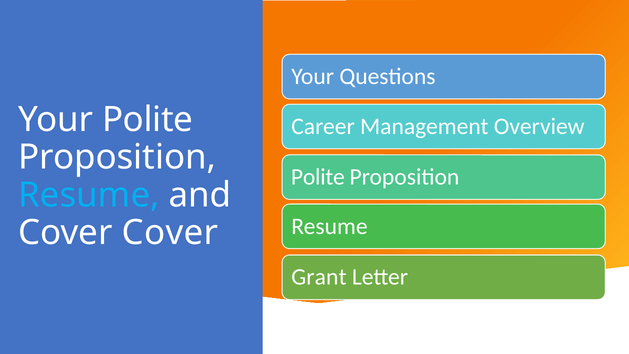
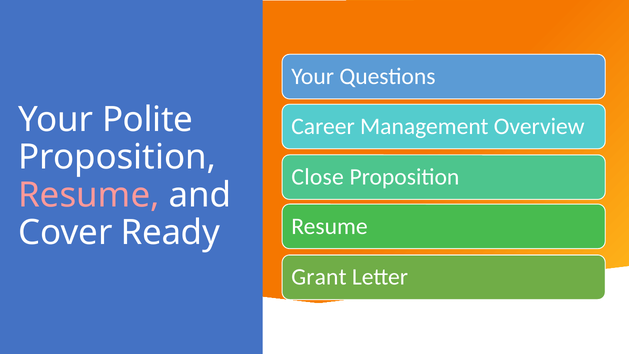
Polite at (318, 177): Polite -> Close
Resume at (89, 195) colour: light blue -> pink
Cover Cover: Cover -> Ready
